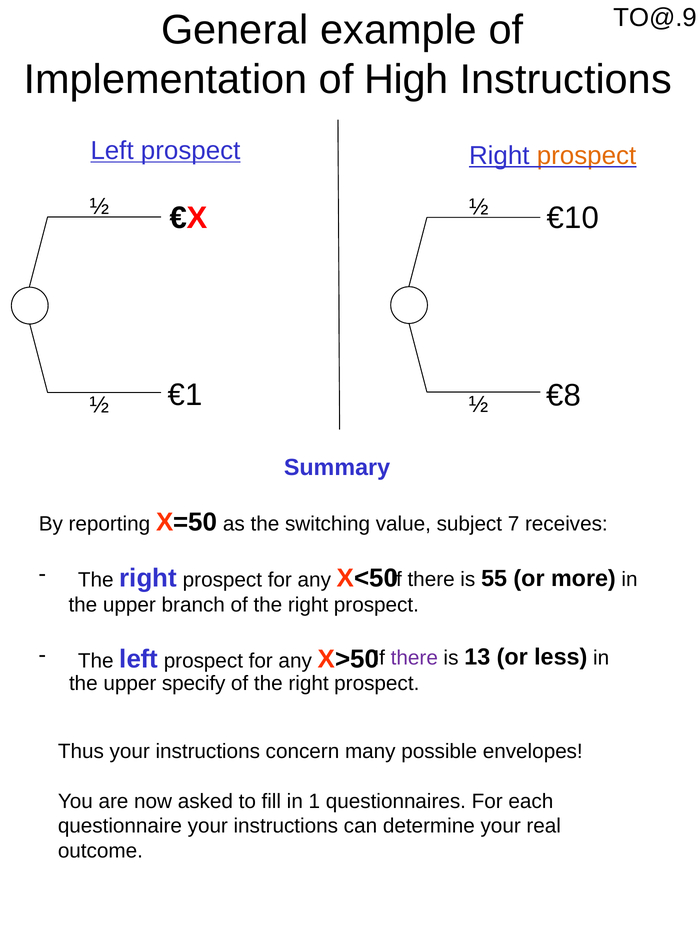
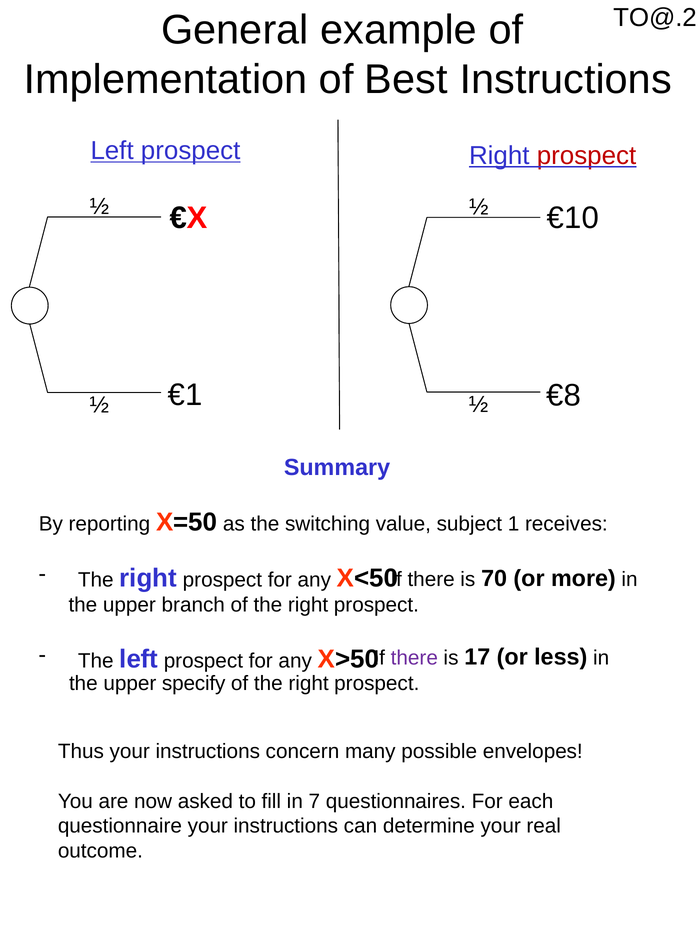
TO@.9: TO@.9 -> TO@.2
High: High -> Best
prospect at (587, 155) colour: orange -> red
7: 7 -> 1
55: 55 -> 70
13: 13 -> 17
1: 1 -> 7
